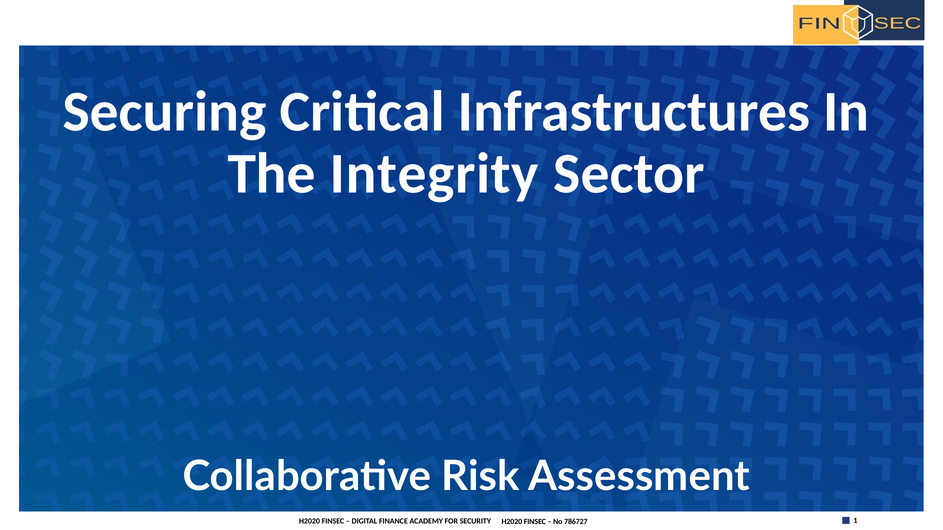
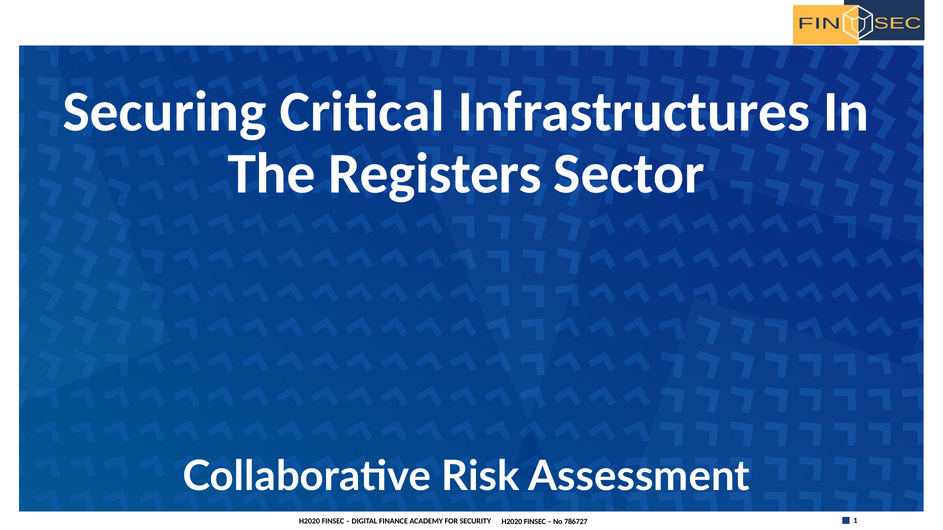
Integrity: Integrity -> Registers
